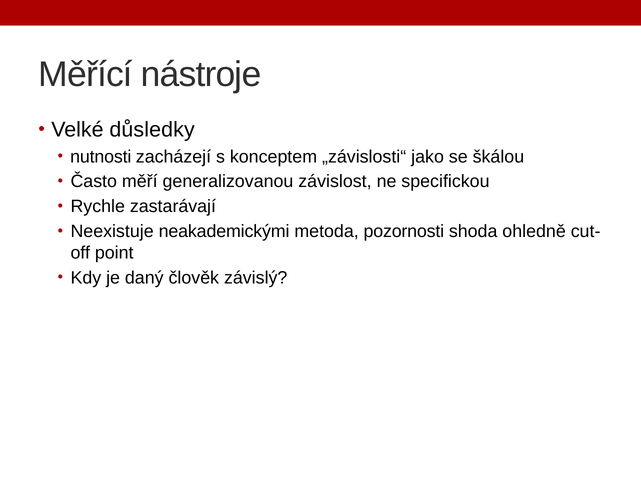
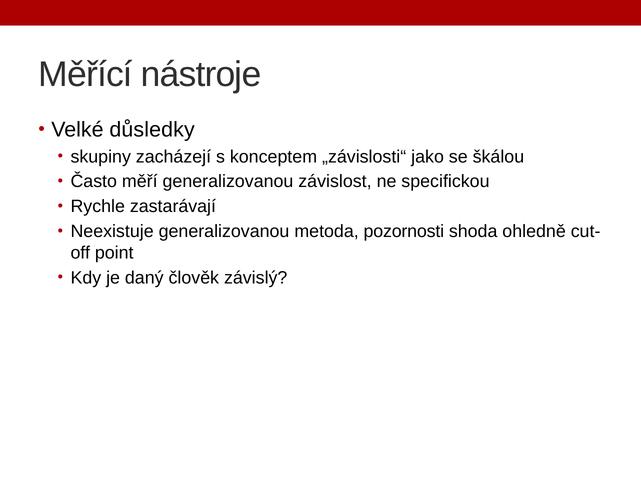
nutnosti: nutnosti -> skupiny
Neexistuje neakademickými: neakademickými -> generalizovanou
